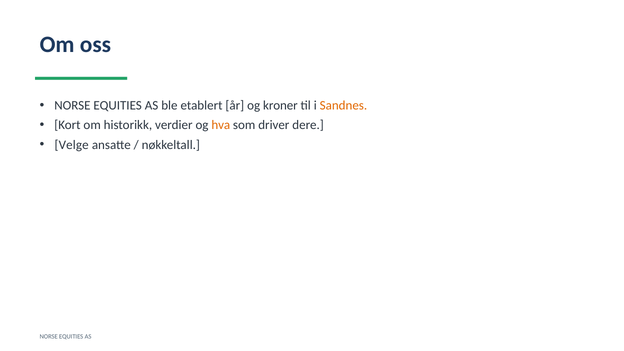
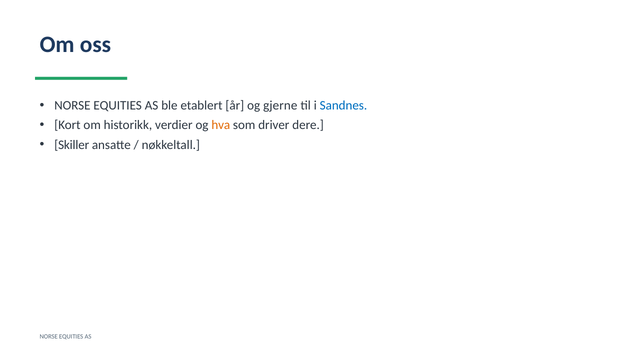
kroner: kroner -> gjerne
Sandnes colour: orange -> blue
Velge: Velge -> Skiller
